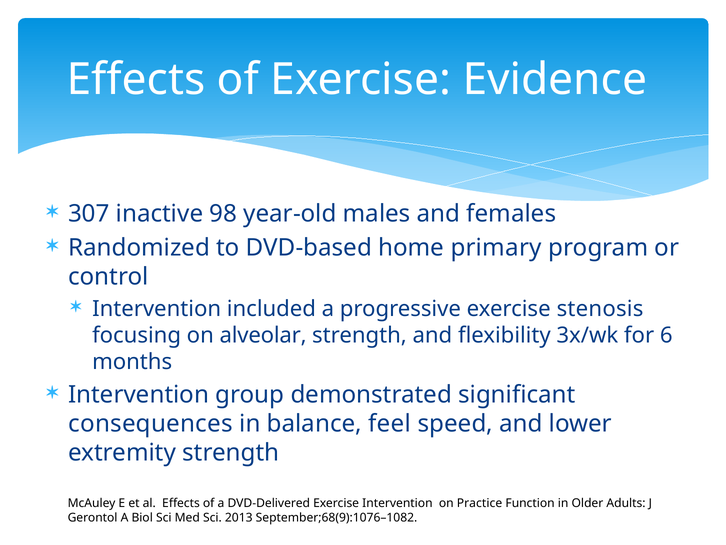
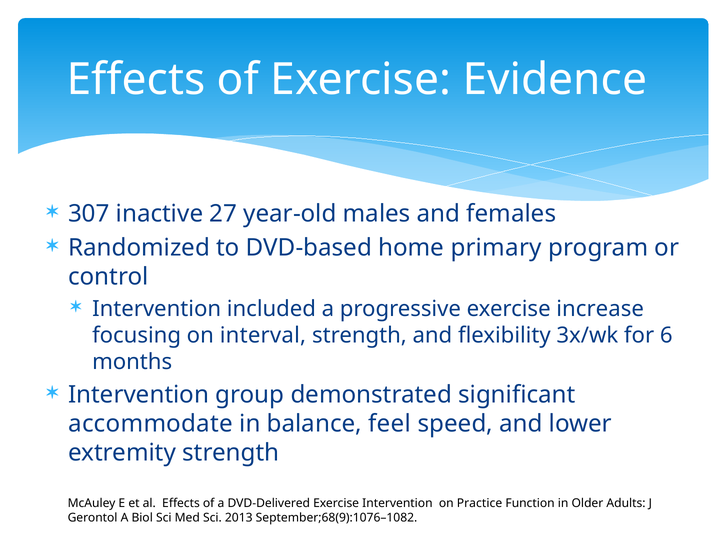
98: 98 -> 27
stenosis: stenosis -> increase
alveolar: alveolar -> interval
consequences: consequences -> accommodate
